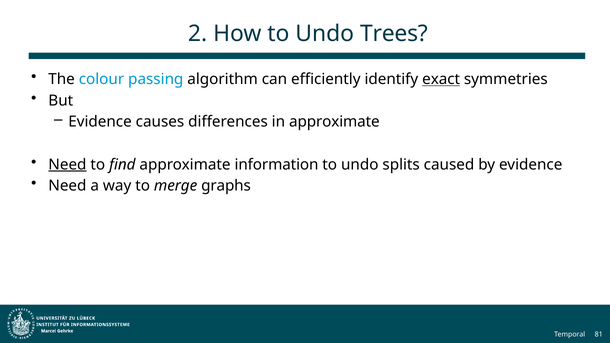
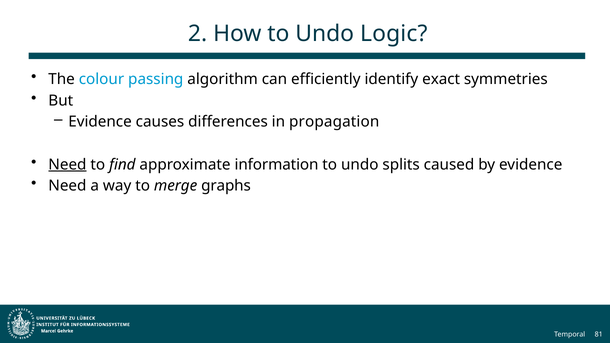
Trees: Trees -> Logic
exact underline: present -> none
in approximate: approximate -> propagation
